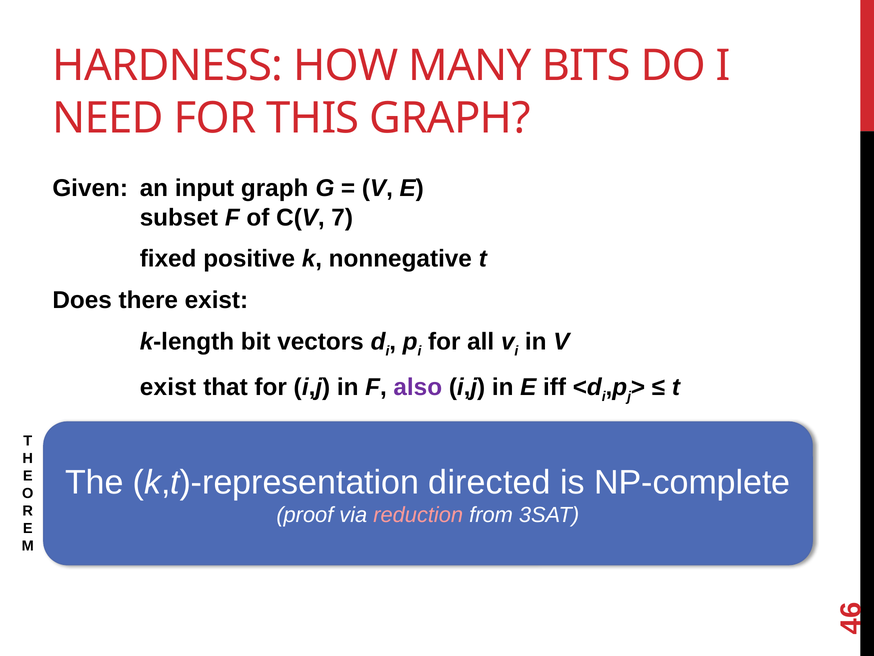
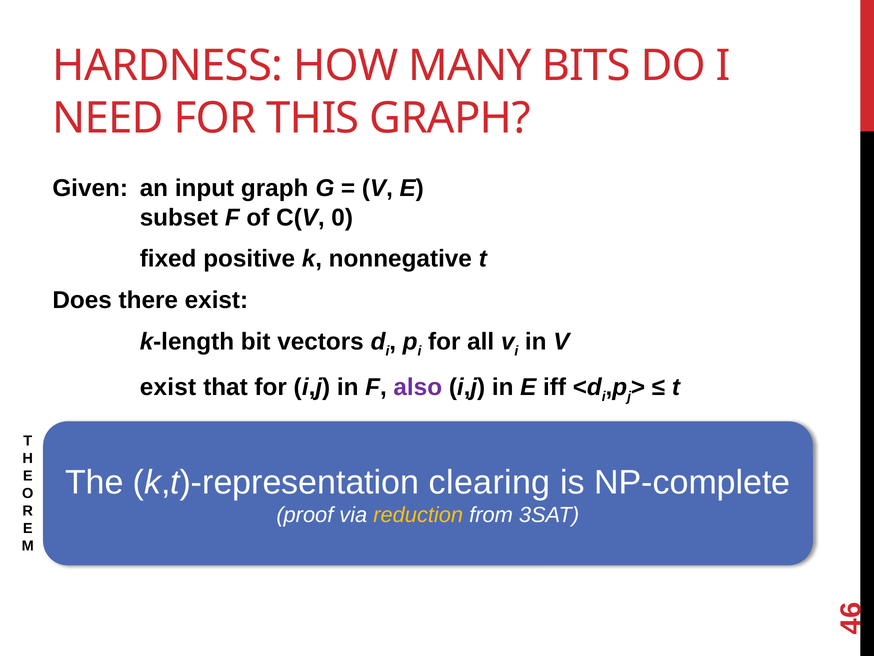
7: 7 -> 0
directed: directed -> clearing
reduction colour: pink -> yellow
